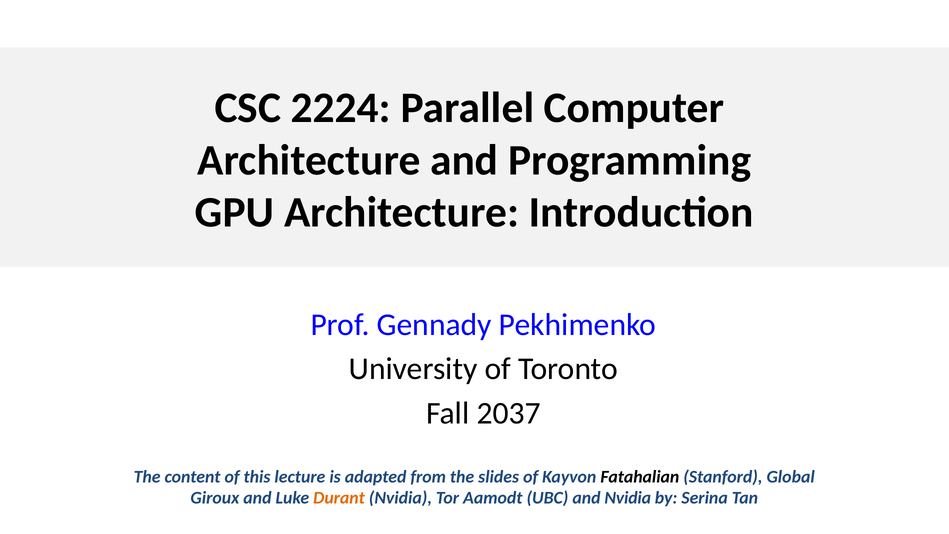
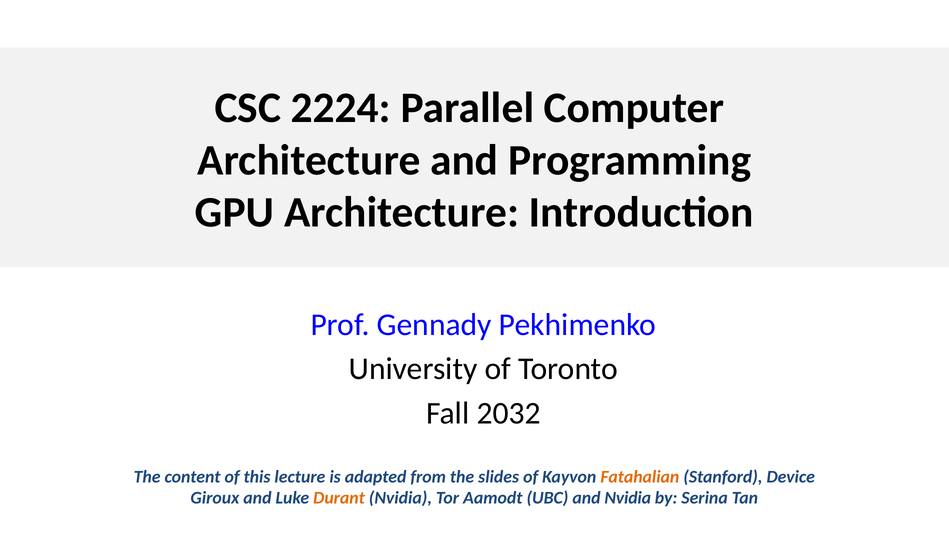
2037: 2037 -> 2032
Fatahalian colour: black -> orange
Global: Global -> Device
